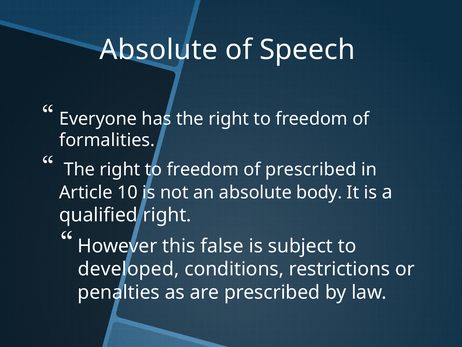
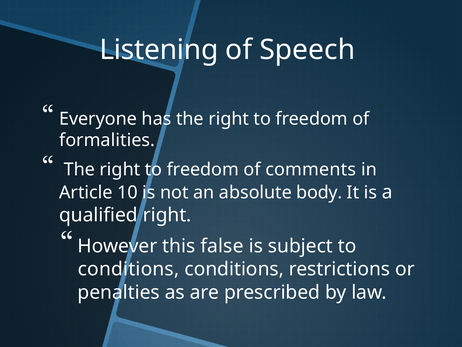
Absolute at (159, 50): Absolute -> Listening
of prescribed: prescribed -> comments
developed at (129, 269): developed -> conditions
